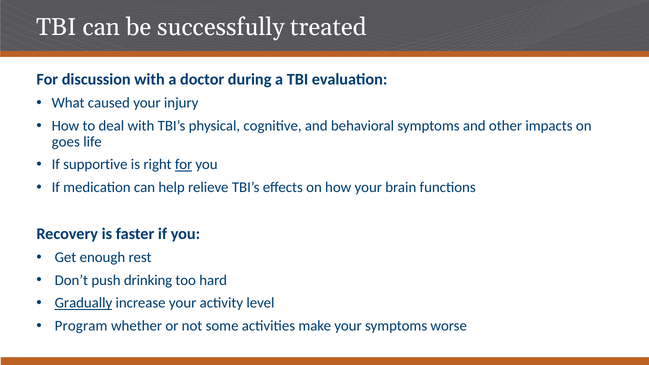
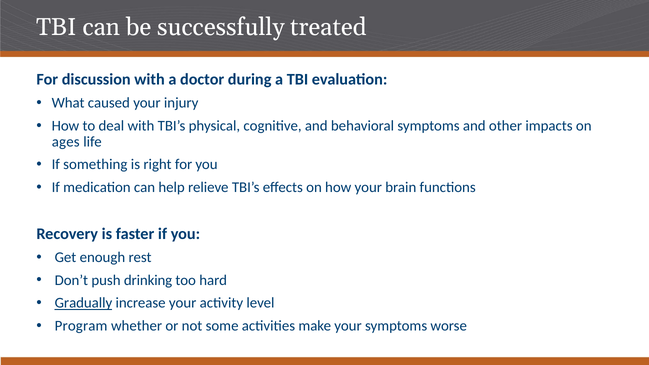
goes: goes -> ages
supportive: supportive -> something
for at (184, 165) underline: present -> none
